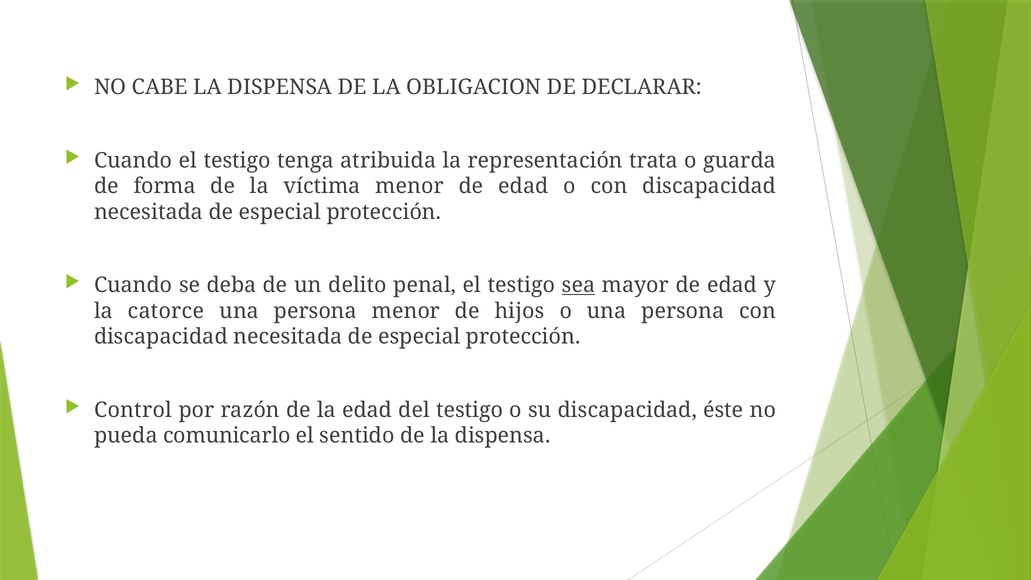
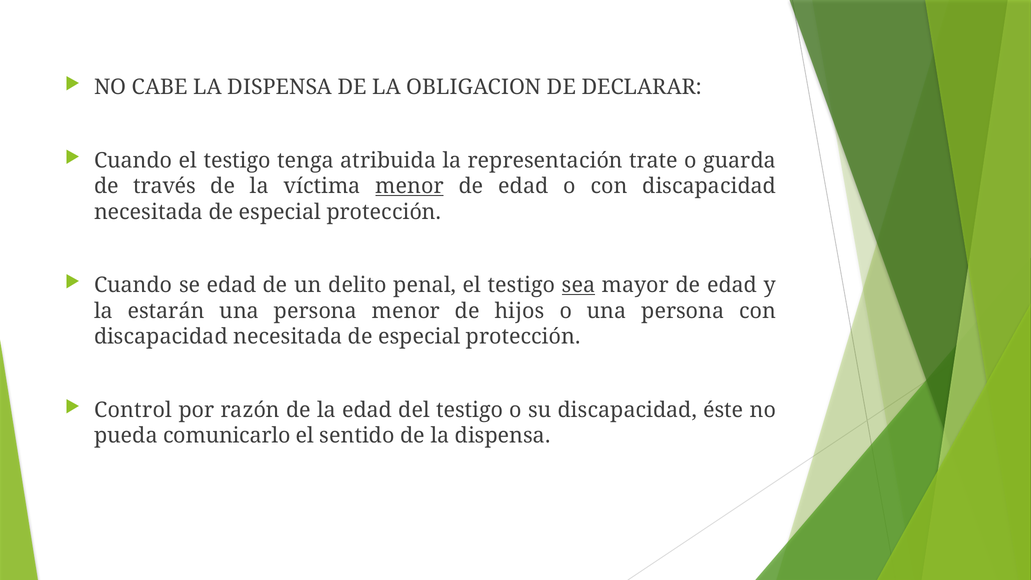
trata: trata -> trate
forma: forma -> través
menor at (410, 186) underline: none -> present
se deba: deba -> edad
catorce: catorce -> estarán
